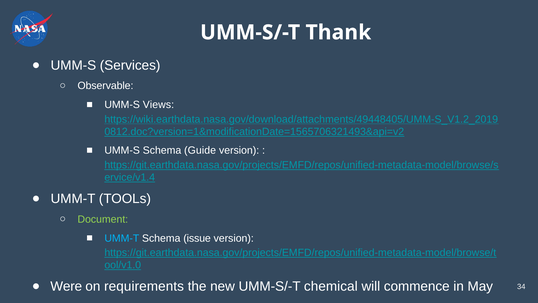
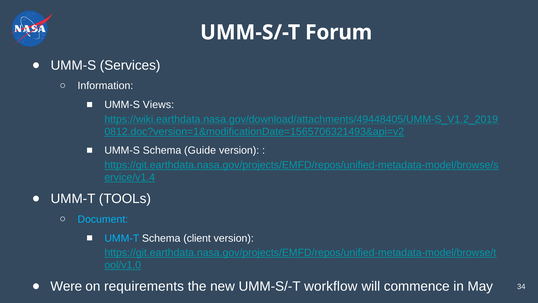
Thank: Thank -> Forum
Observable: Observable -> Information
Document colour: light green -> light blue
issue: issue -> client
chemical: chemical -> workflow
